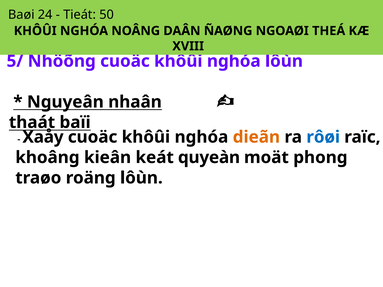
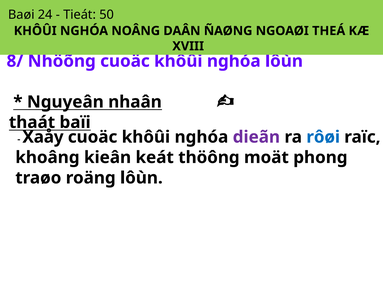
5/: 5/ -> 8/
dieãn colour: orange -> purple
quyeàn: quyeàn -> thöông
